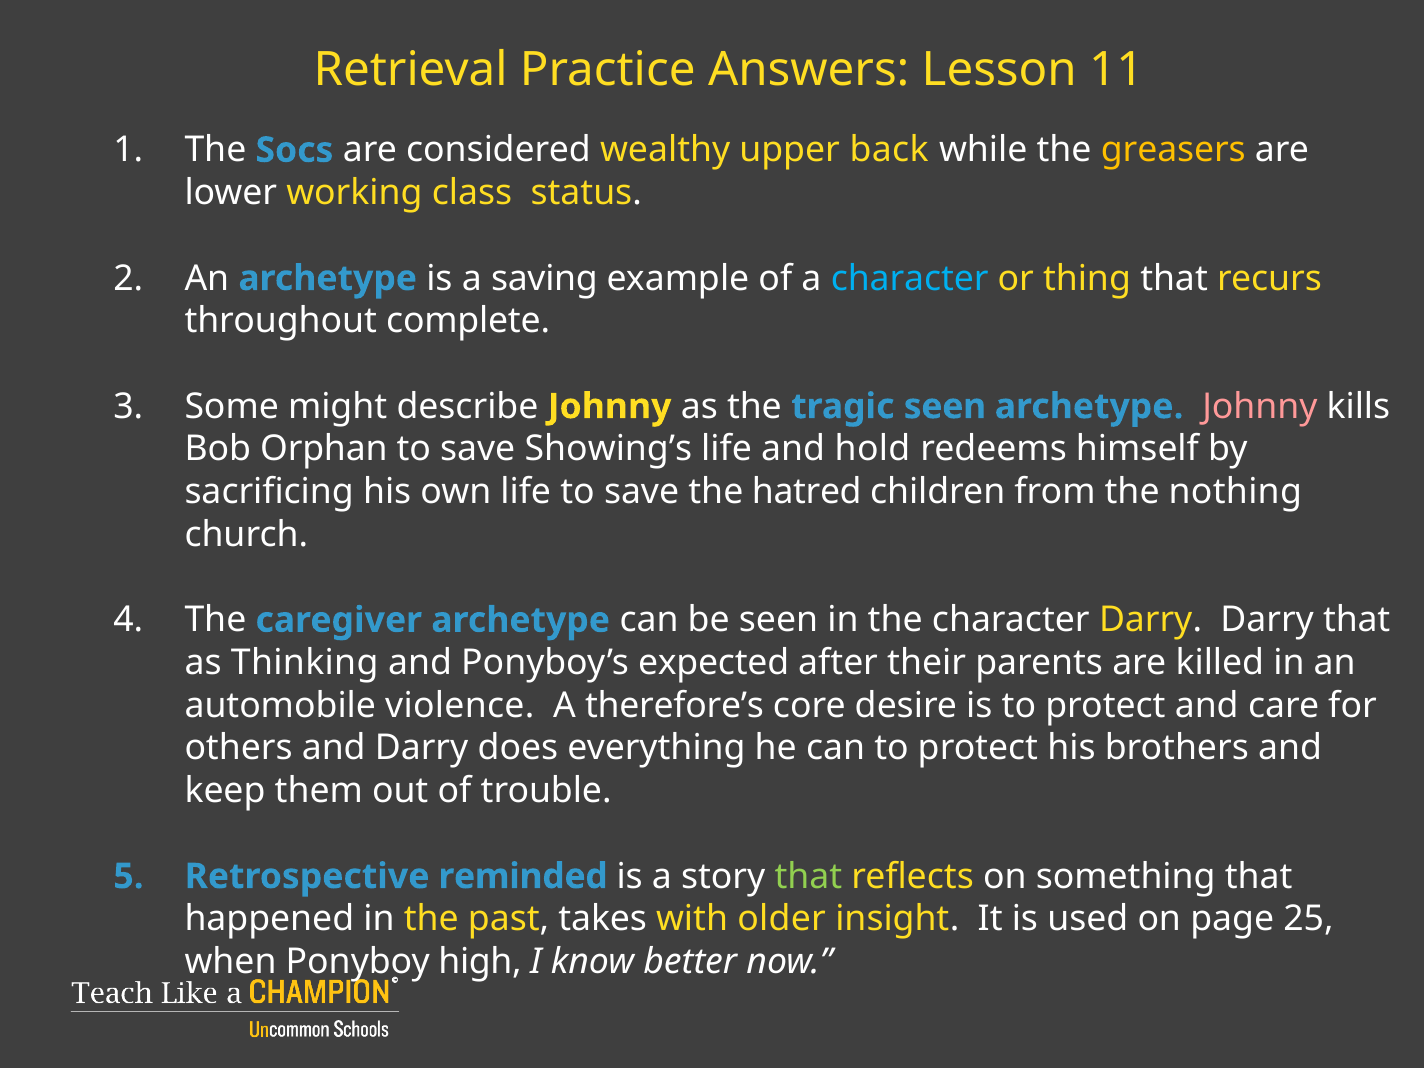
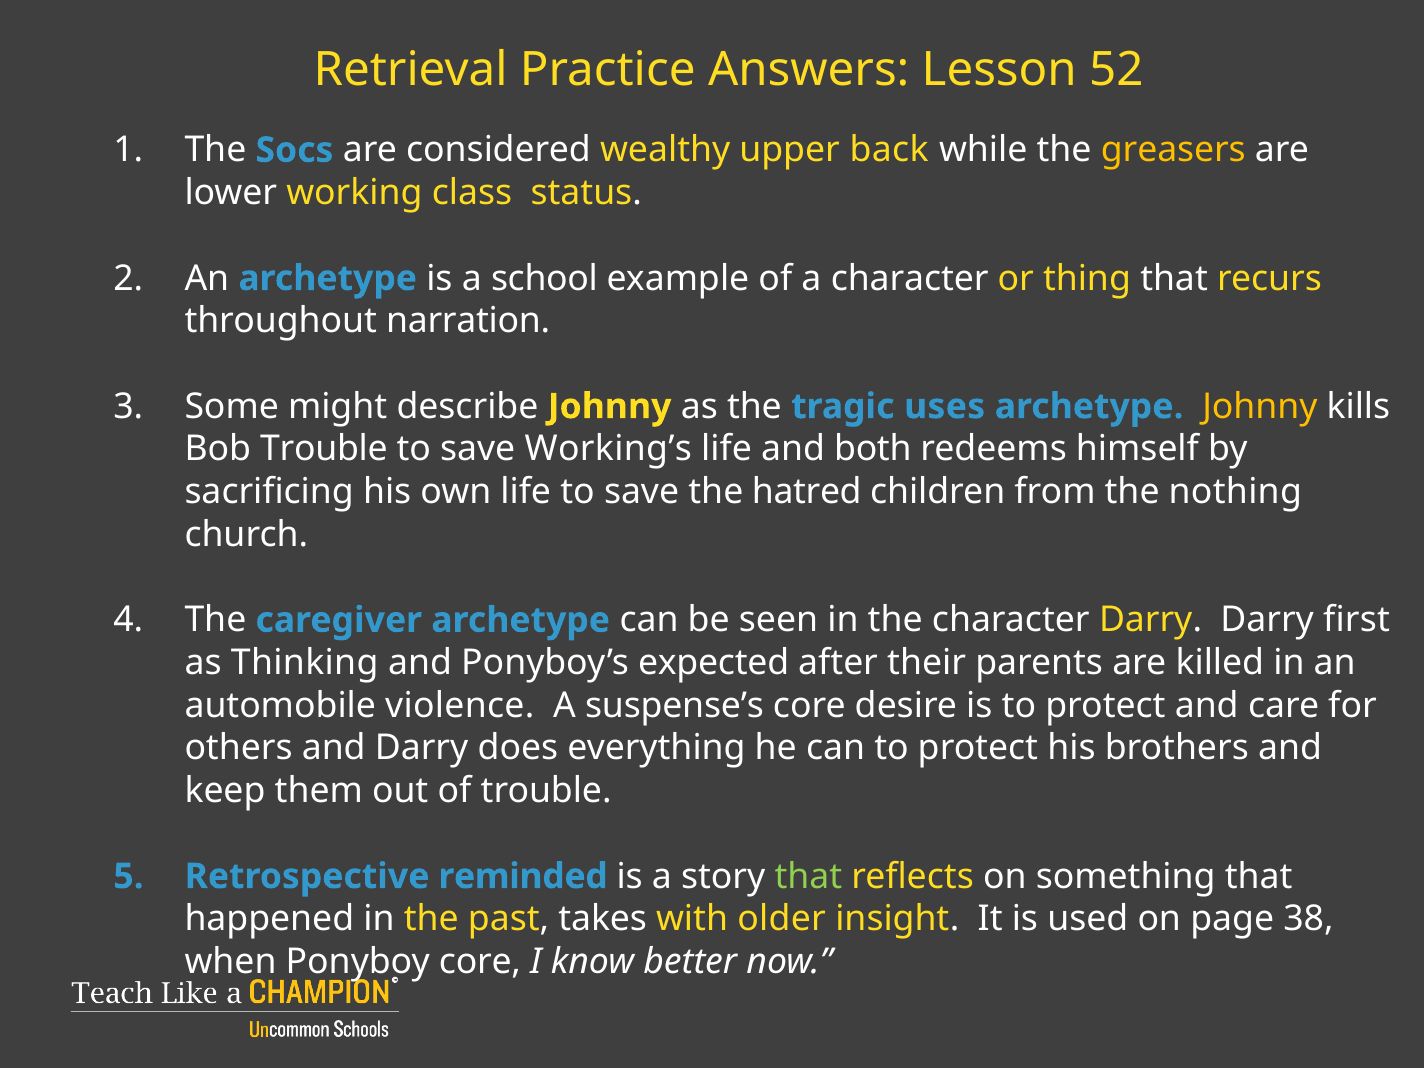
11: 11 -> 52
saving: saving -> school
character at (910, 278) colour: light blue -> white
complete: complete -> narration
tragic seen: seen -> uses
Johnny at (1260, 406) colour: pink -> yellow
Bob Orphan: Orphan -> Trouble
Showing’s: Showing’s -> Working’s
hold: hold -> both
Darry that: that -> first
therefore’s: therefore’s -> suspense’s
25: 25 -> 38
Ponyboy high: high -> core
